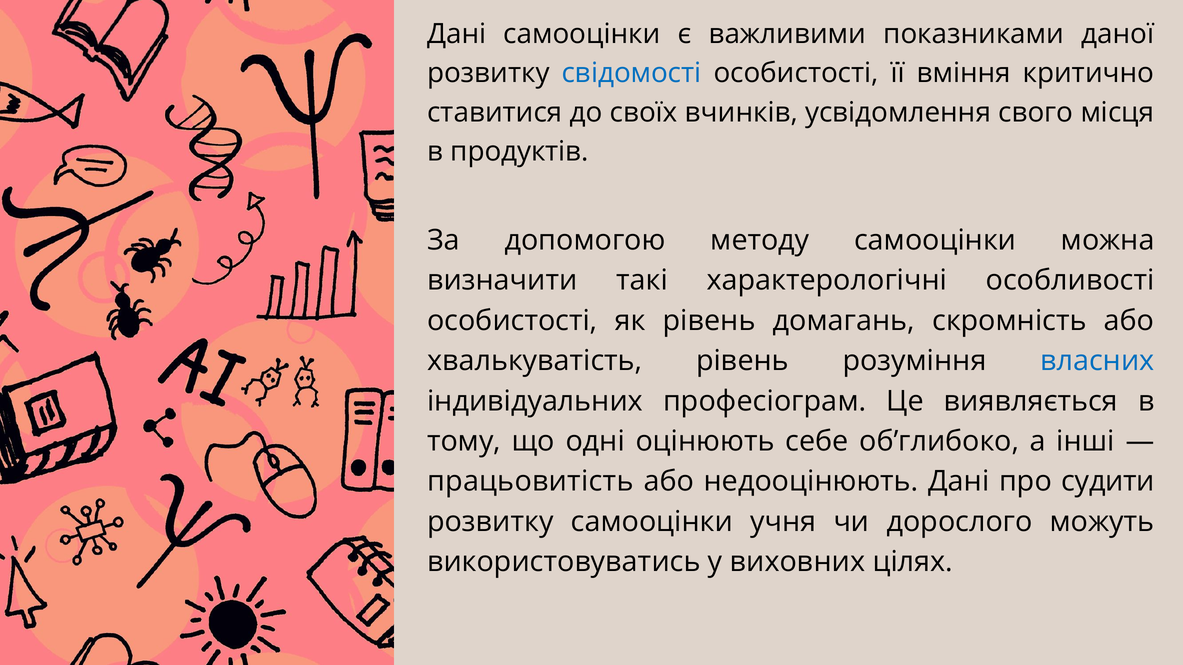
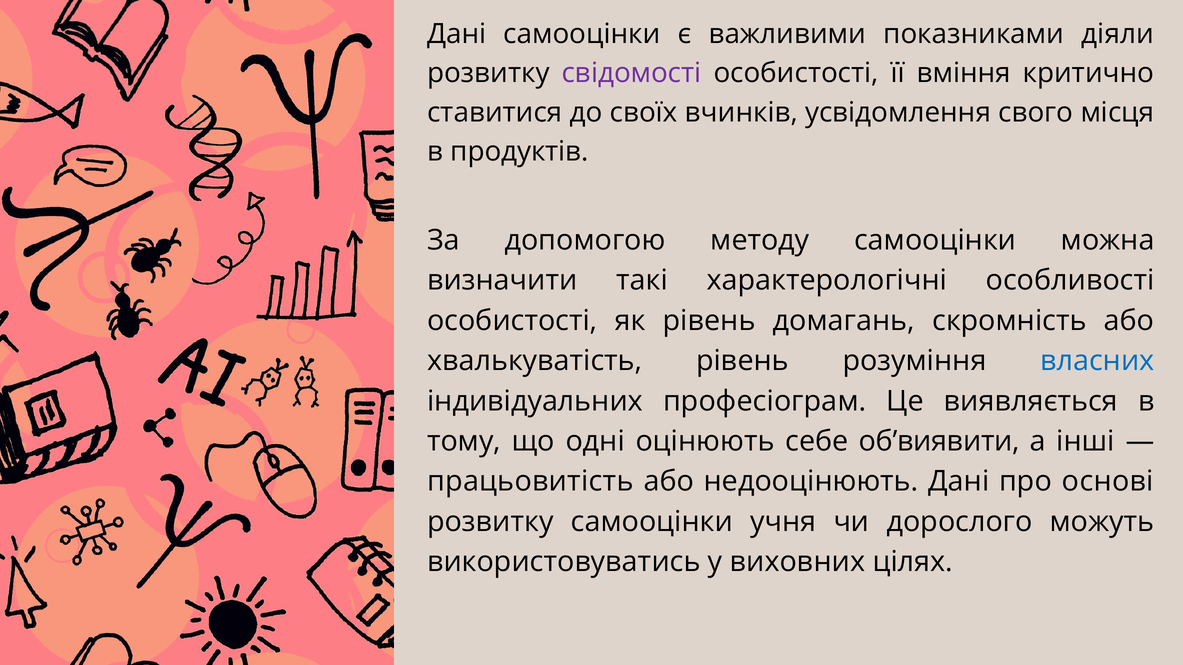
даної: даної -> діяли
свідомості colour: blue -> purple
об’глибоко: об’глибоко -> об’виявити
судити: судити -> основі
